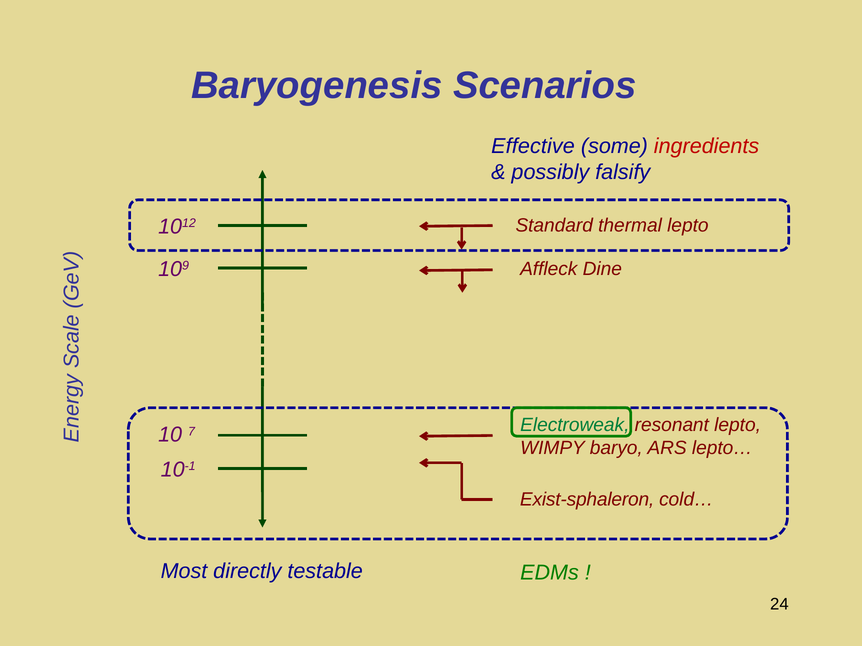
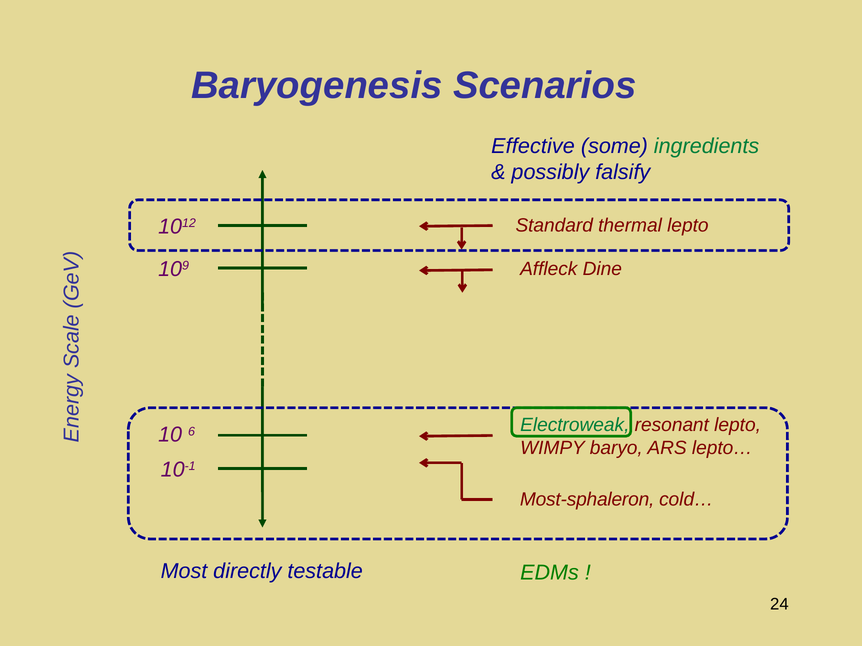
ingredients colour: red -> green
7: 7 -> 6
Exist-sphaleron: Exist-sphaleron -> Most-sphaleron
